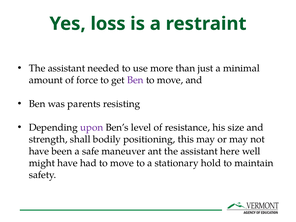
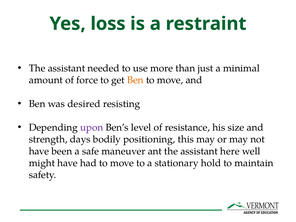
Ben at (135, 80) colour: purple -> orange
parents: parents -> desired
shall: shall -> days
